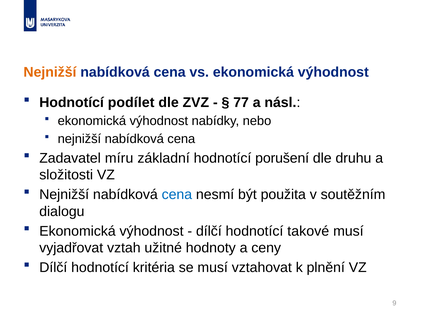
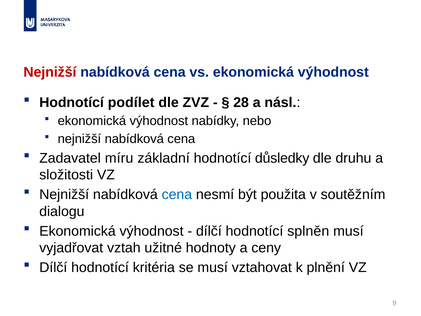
Nejnižší at (50, 72) colour: orange -> red
77: 77 -> 28
porušení: porušení -> důsledky
takové: takové -> splněn
